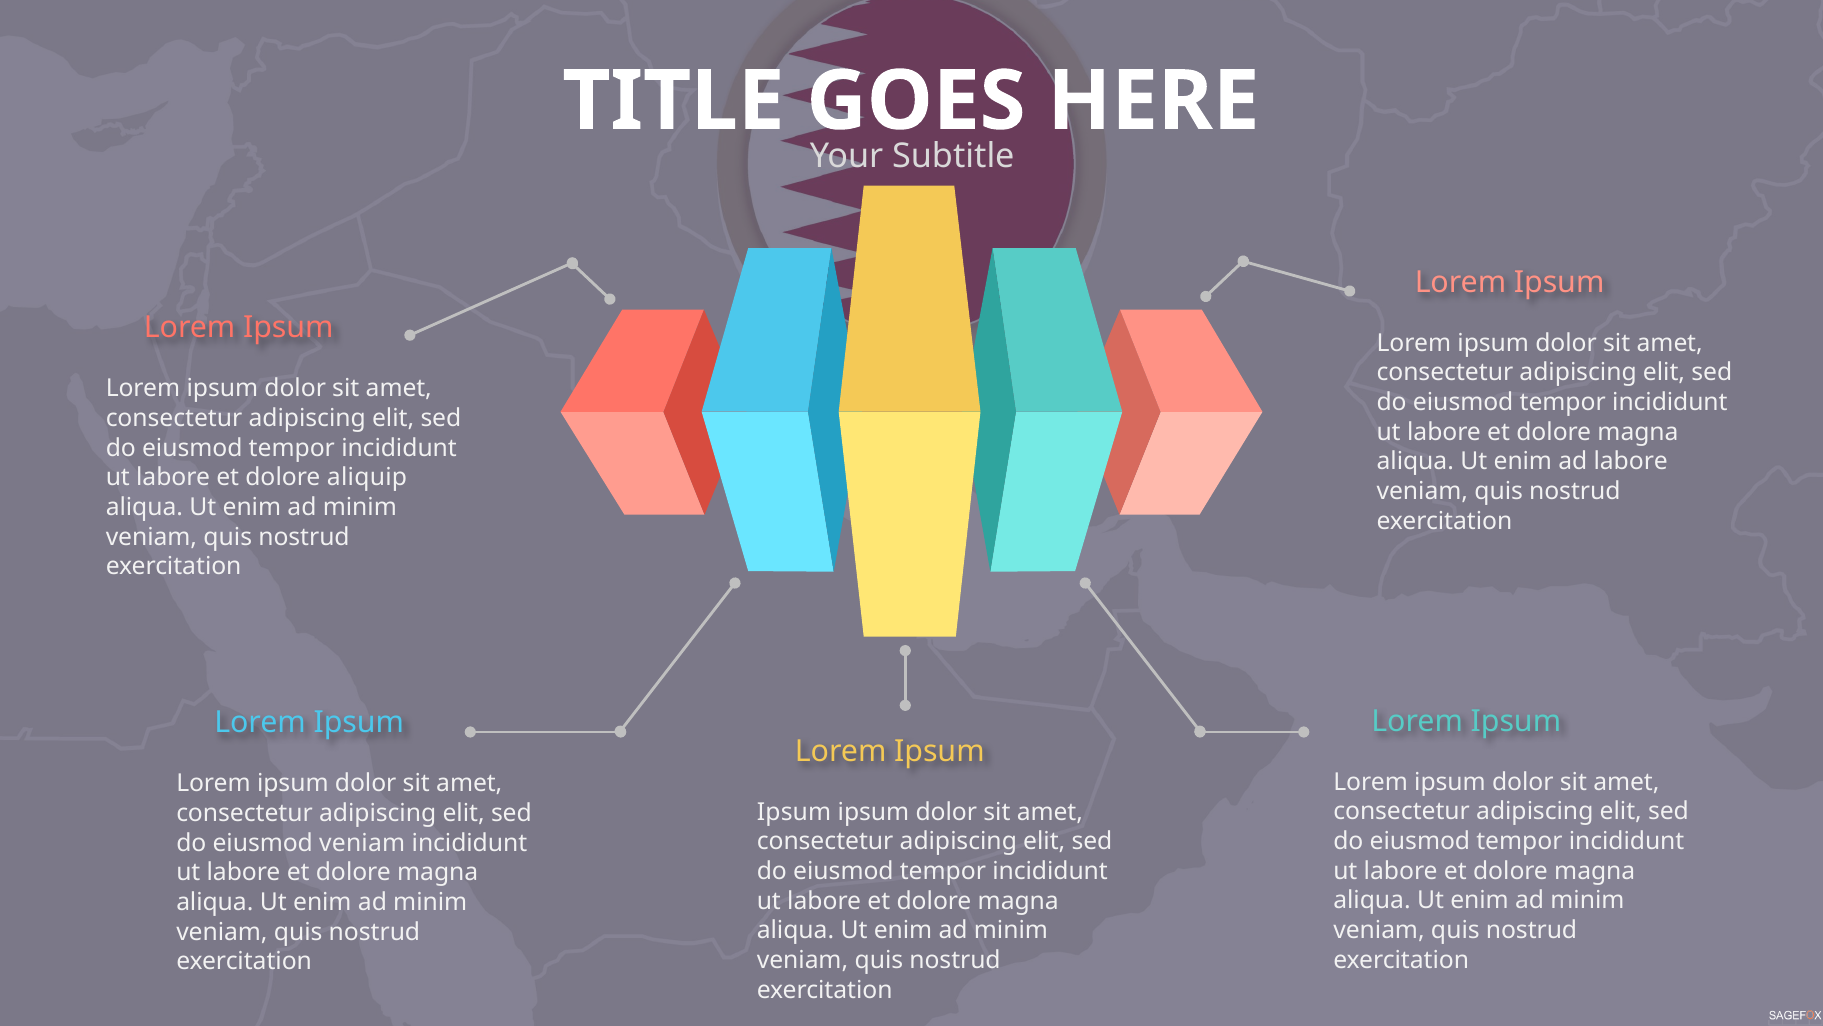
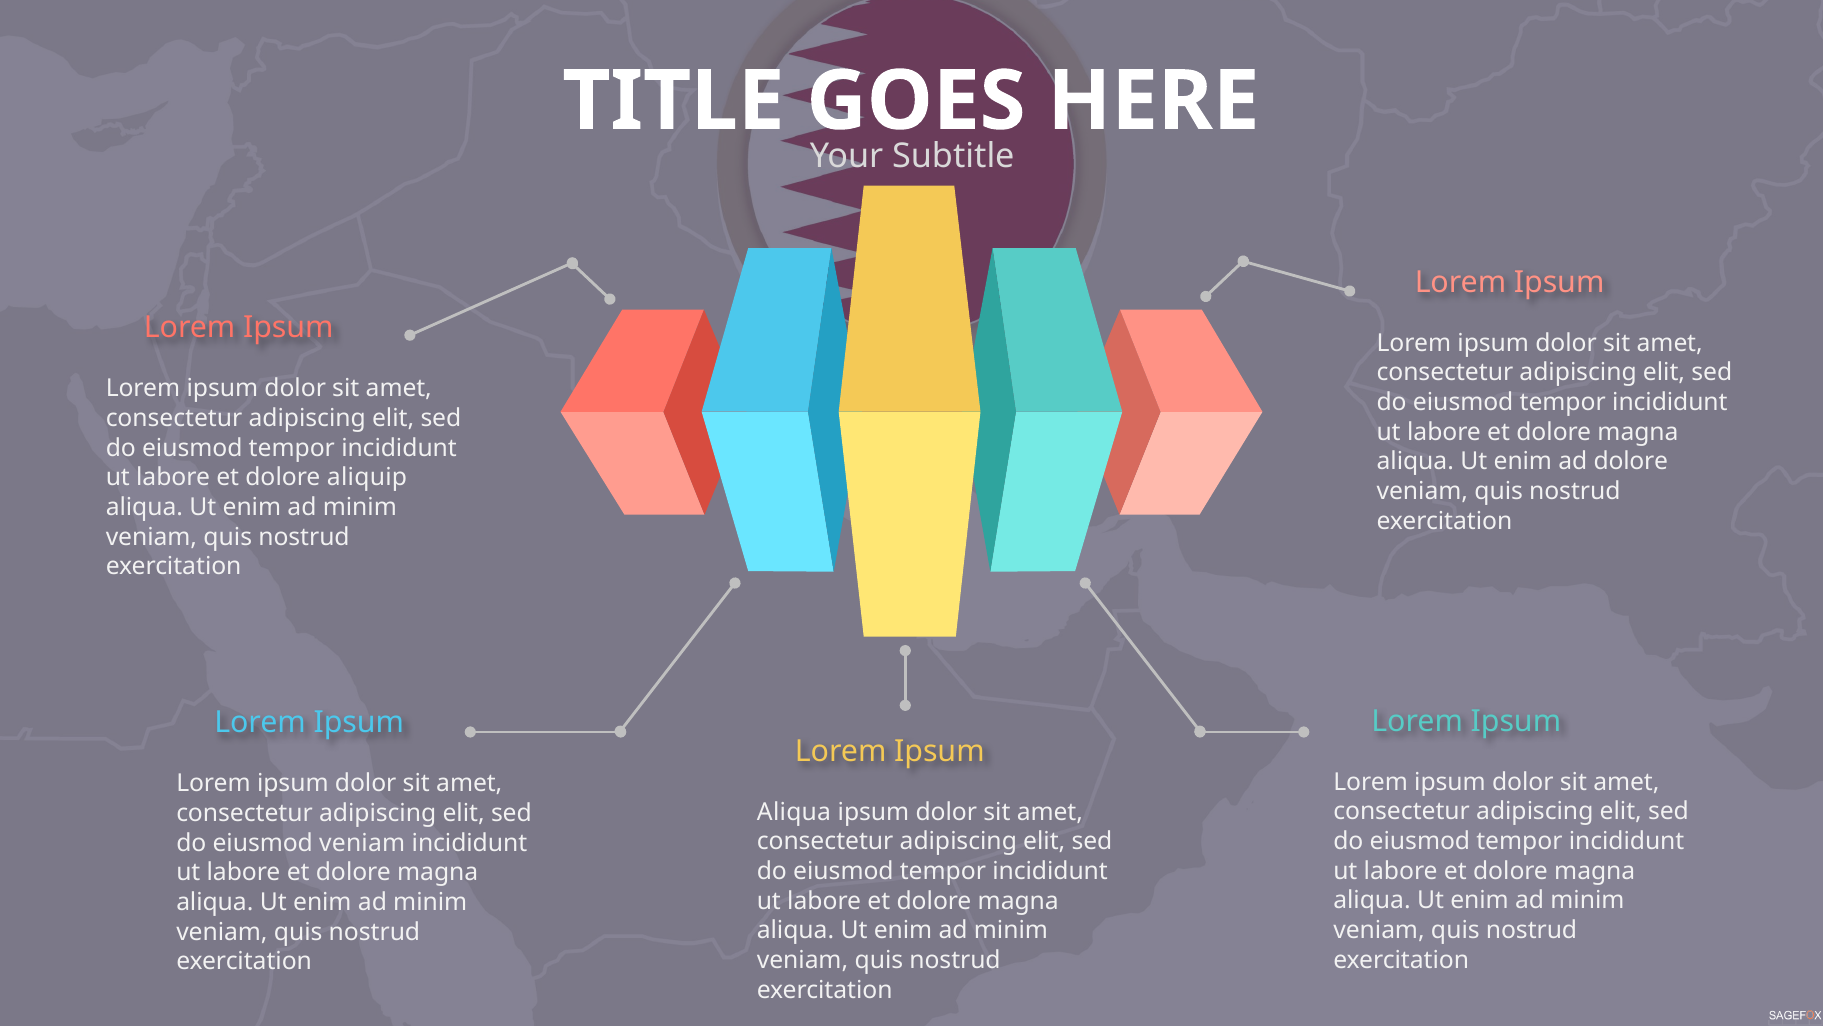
ad labore: labore -> dolore
Ipsum at (794, 812): Ipsum -> Aliqua
